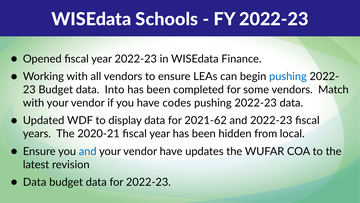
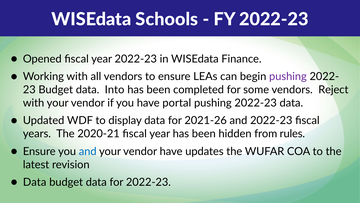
pushing at (288, 76) colour: blue -> purple
Match: Match -> Reject
codes: codes -> portal
2021-62: 2021-62 -> 2021-26
local: local -> rules
